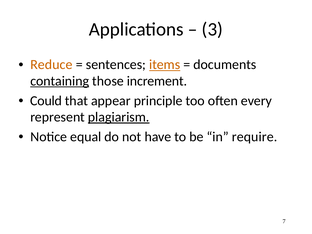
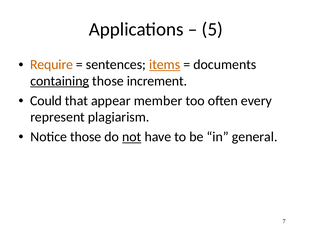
3: 3 -> 5
Reduce: Reduce -> Require
principle: principle -> member
plagiarism underline: present -> none
Notice equal: equal -> those
not underline: none -> present
require: require -> general
